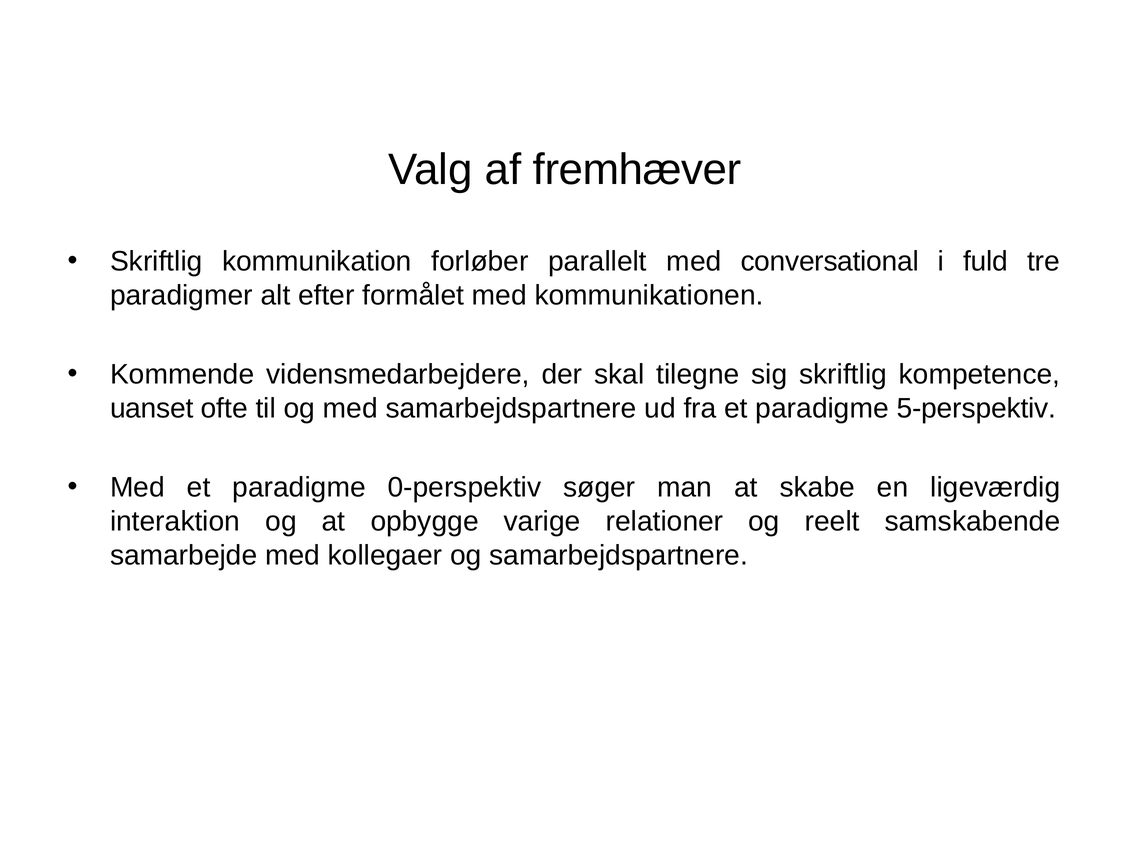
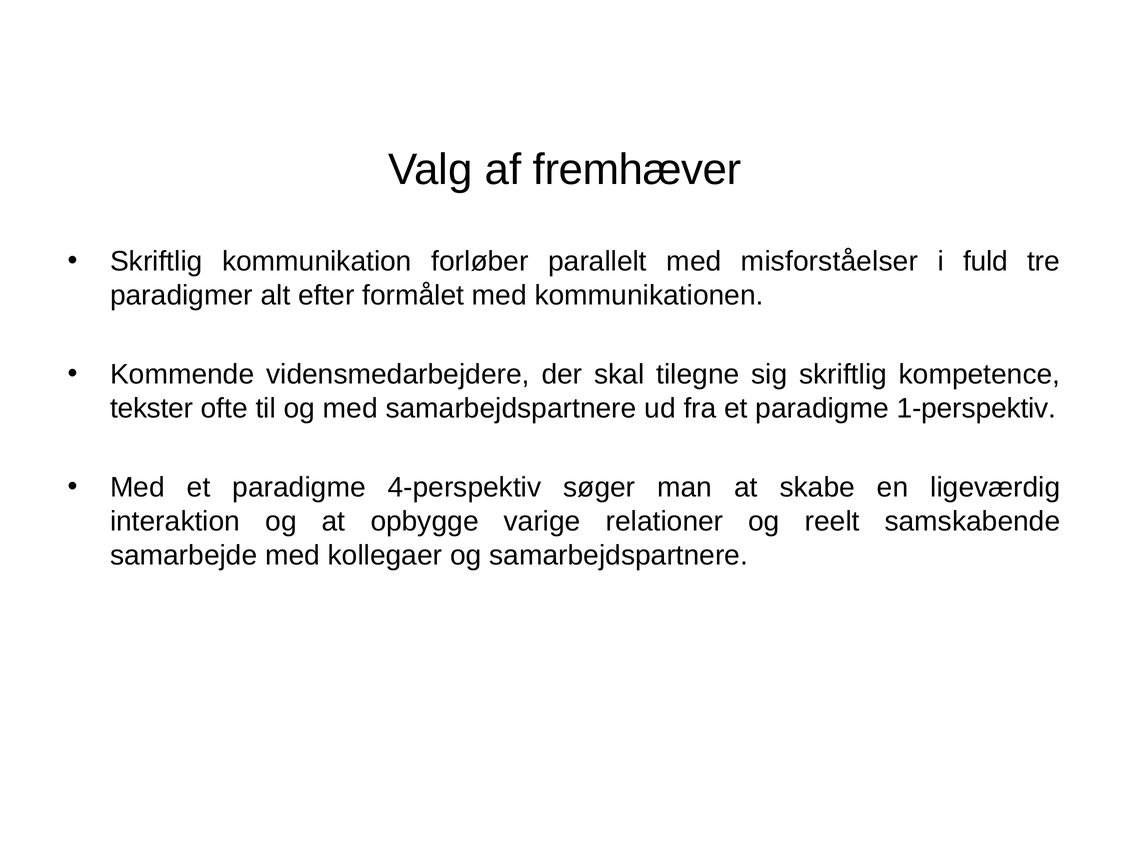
conversational: conversational -> misforståelser
uanset: uanset -> tekster
5-perspektiv: 5-perspektiv -> 1-perspektiv
0-perspektiv: 0-perspektiv -> 4-perspektiv
